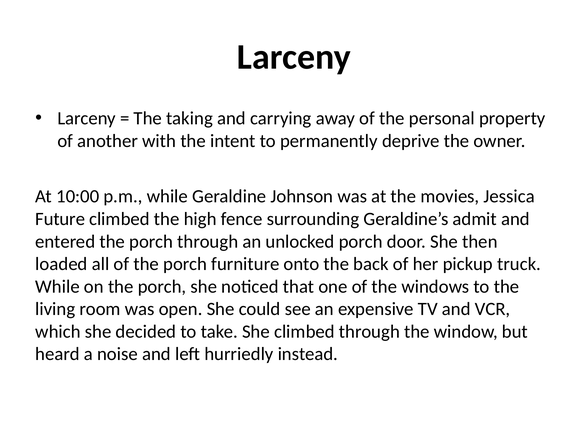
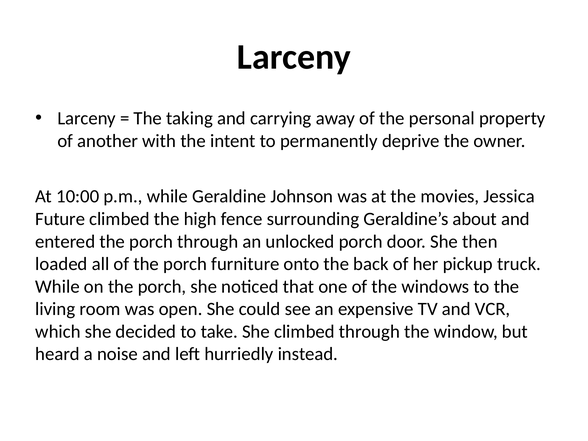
admit: admit -> about
